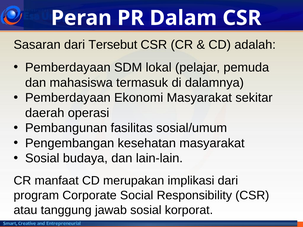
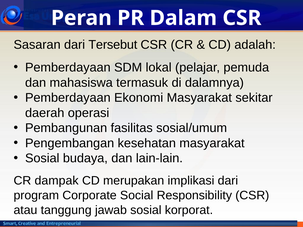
manfaat: manfaat -> dampak
